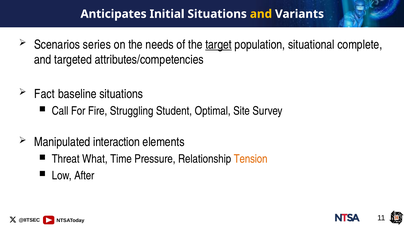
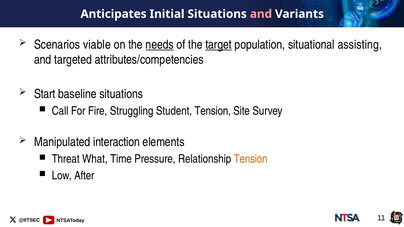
and at (261, 14) colour: yellow -> pink
series: series -> viable
needs underline: none -> present
complete: complete -> assisting
Fact: Fact -> Start
Student Optimal: Optimal -> Tension
